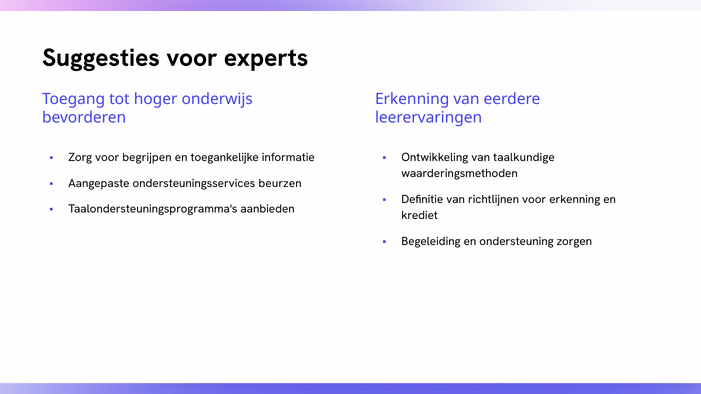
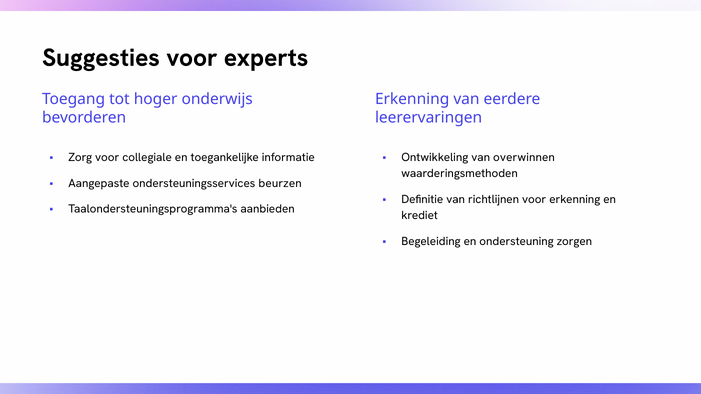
begrijpen: begrijpen -> collegiale
taalkundige: taalkundige -> overwinnen
